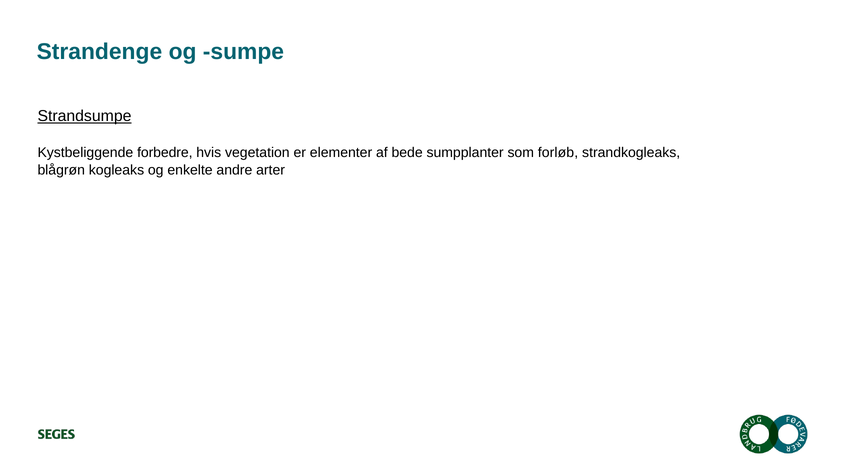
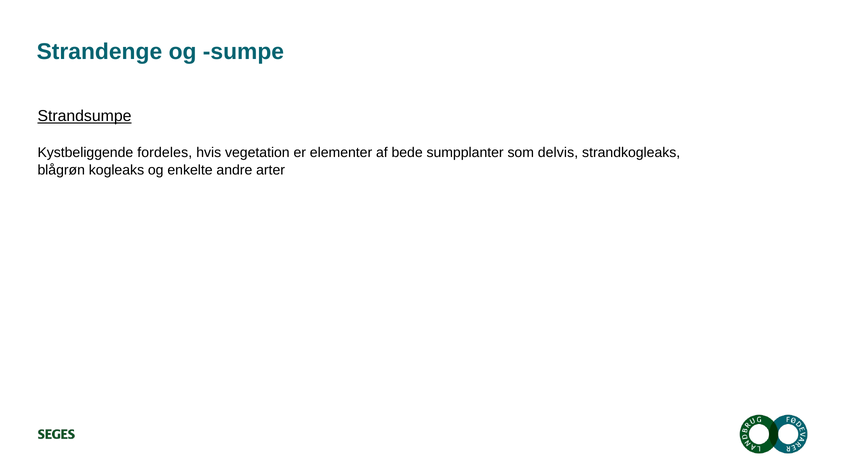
forbedre: forbedre -> fordeles
forløb: forløb -> delvis
